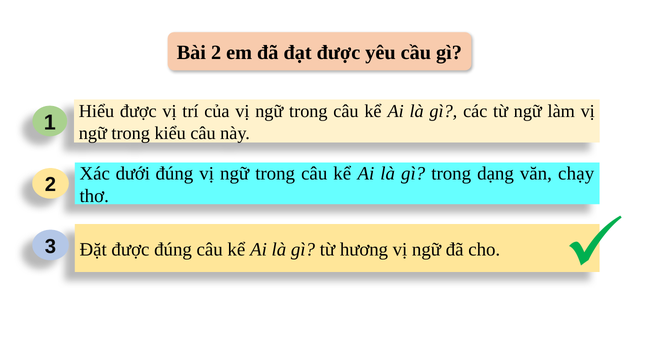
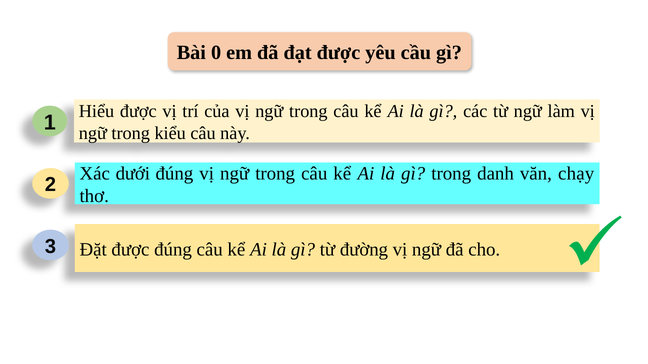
Bài 2: 2 -> 0
dạng: dạng -> danh
hương: hương -> đường
